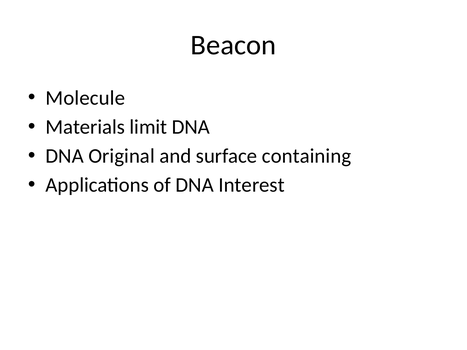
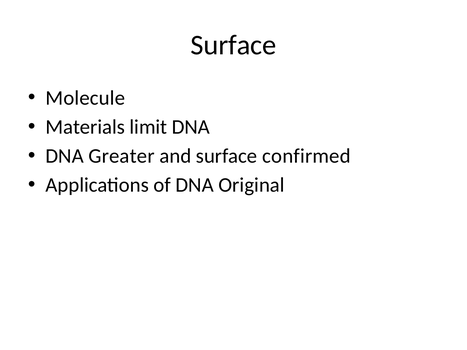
Beacon at (233, 45): Beacon -> Surface
Original: Original -> Greater
containing: containing -> confirmed
Interest: Interest -> Original
